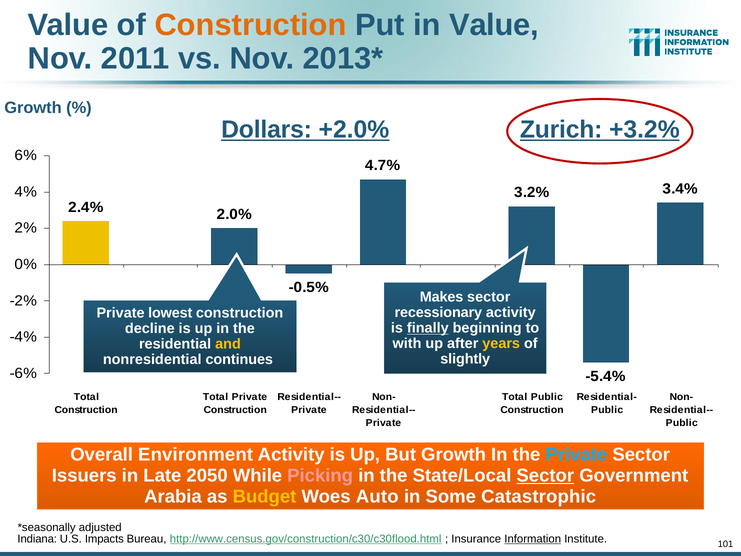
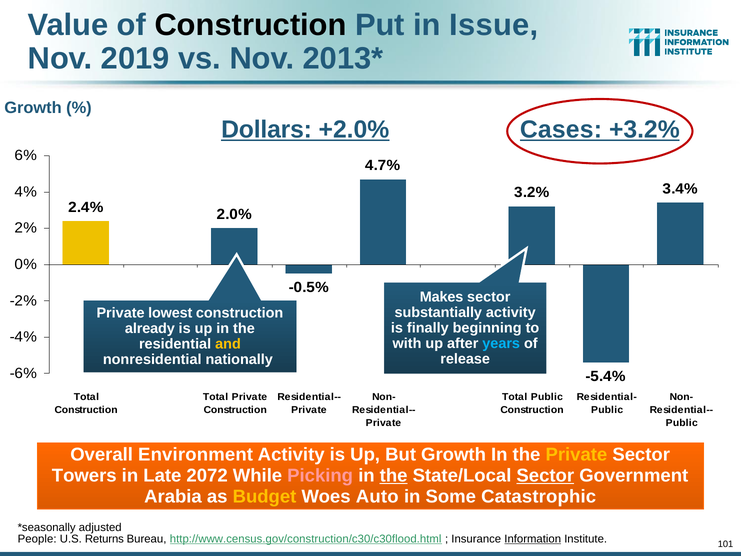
Construction at (251, 25) colour: orange -> black
in Value: Value -> Issue
2011: 2011 -> 2019
Zurich: Zurich -> Cases
recessionary: recessionary -> substantially
finally underline: present -> none
decline: decline -> already
years colour: yellow -> light blue
slightly: slightly -> release
continues: continues -> nationally
Private at (576, 454) colour: light blue -> yellow
Issuers: Issuers -> Towers
2050: 2050 -> 2072
the at (394, 475) underline: none -> present
Indiana: Indiana -> People
Impacts: Impacts -> Returns
